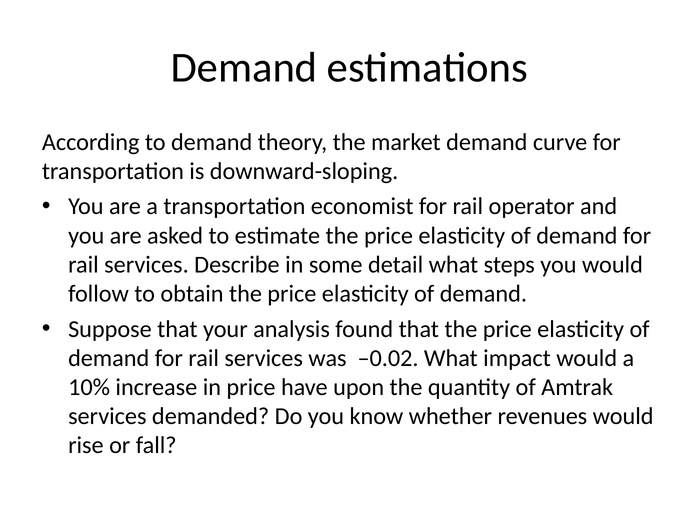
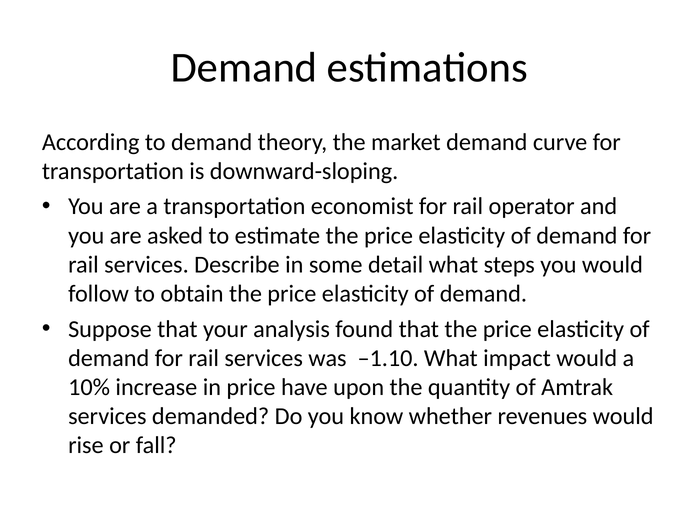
–0.02: –0.02 -> –1.10
